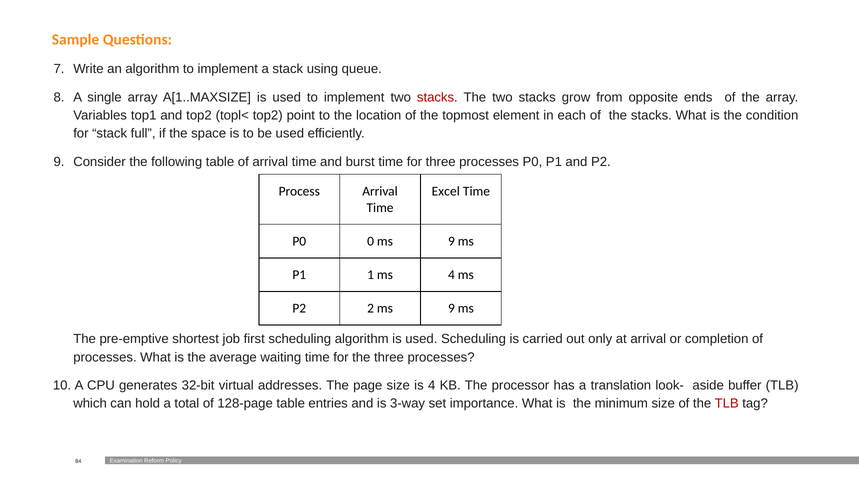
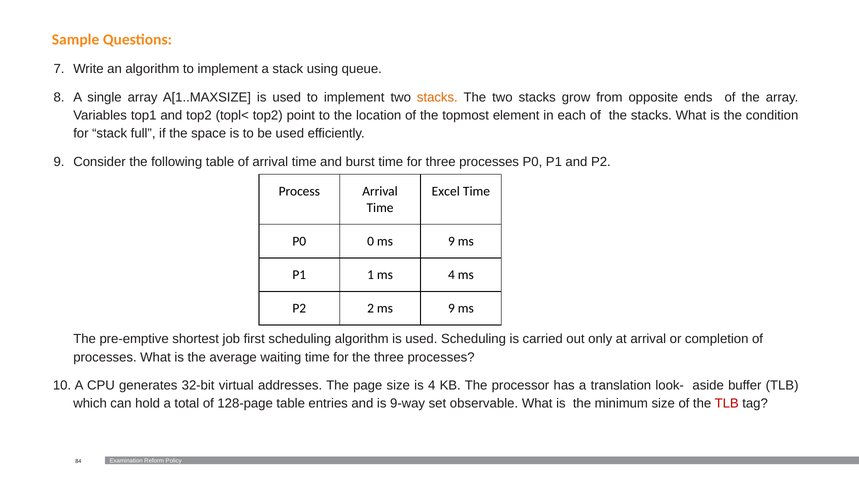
stacks at (437, 97) colour: red -> orange
3-way: 3-way -> 9-way
importance: importance -> observable
